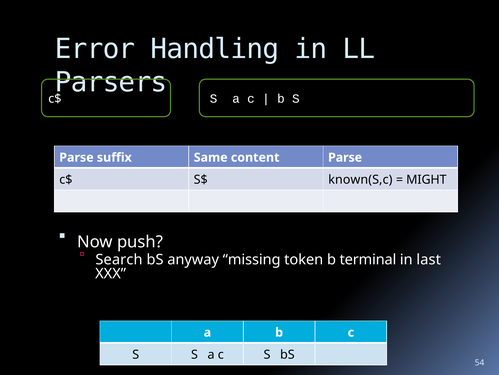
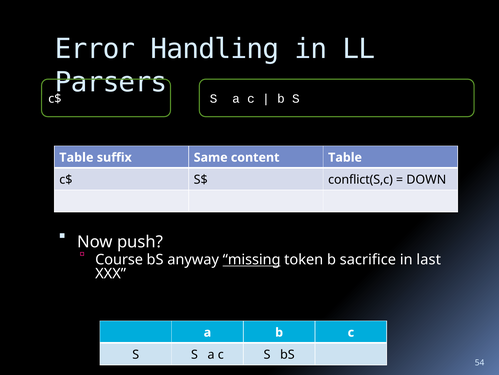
Parse at (76, 157): Parse -> Table
content Parse: Parse -> Table
known(S,c: known(S,c -> conflict(S,c
MIGHT: MIGHT -> DOWN
Search: Search -> Course
missing underline: none -> present
terminal: terminal -> sacrifice
